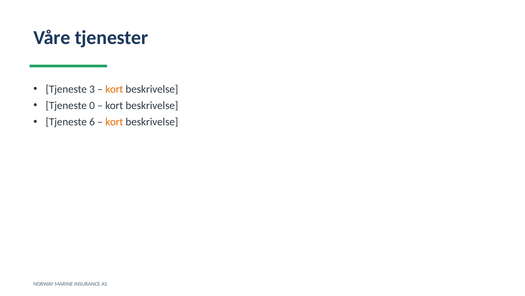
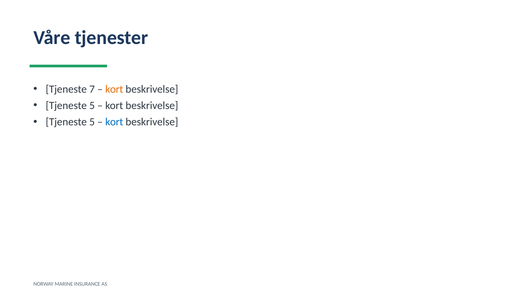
3: 3 -> 7
0 at (92, 105): 0 -> 5
6 at (92, 122): 6 -> 5
kort at (114, 122) colour: orange -> blue
